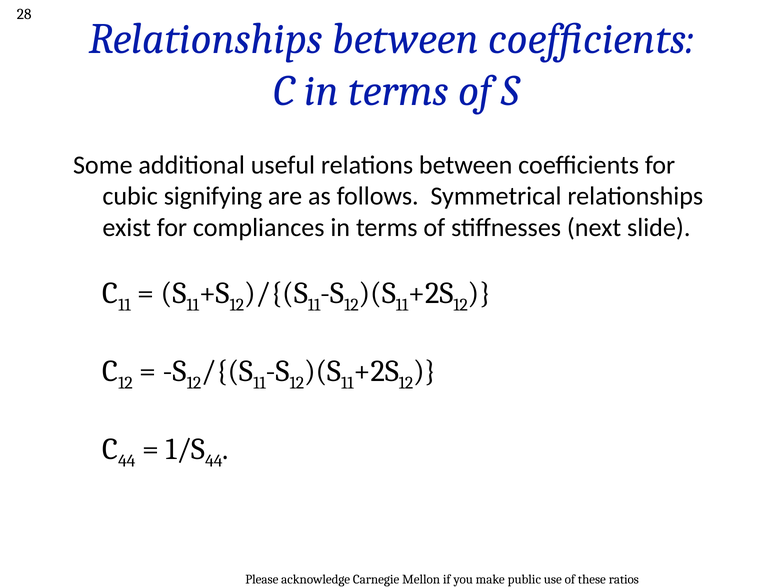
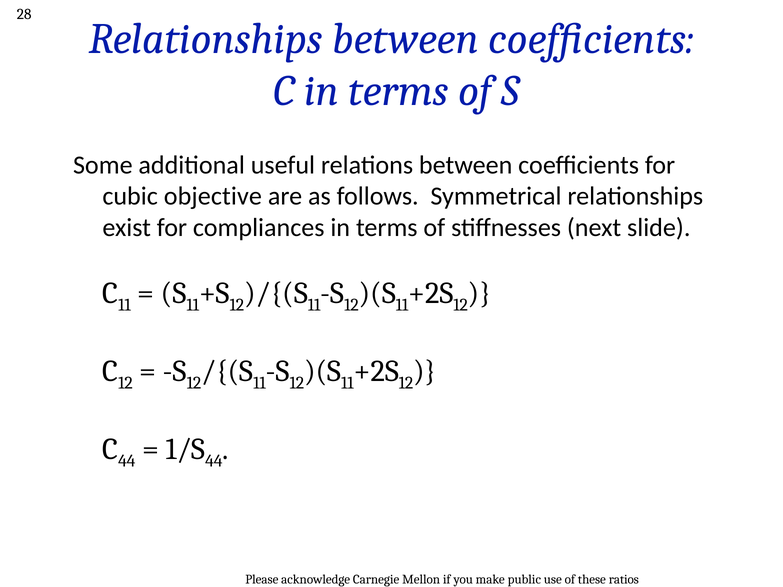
signifying: signifying -> objective
